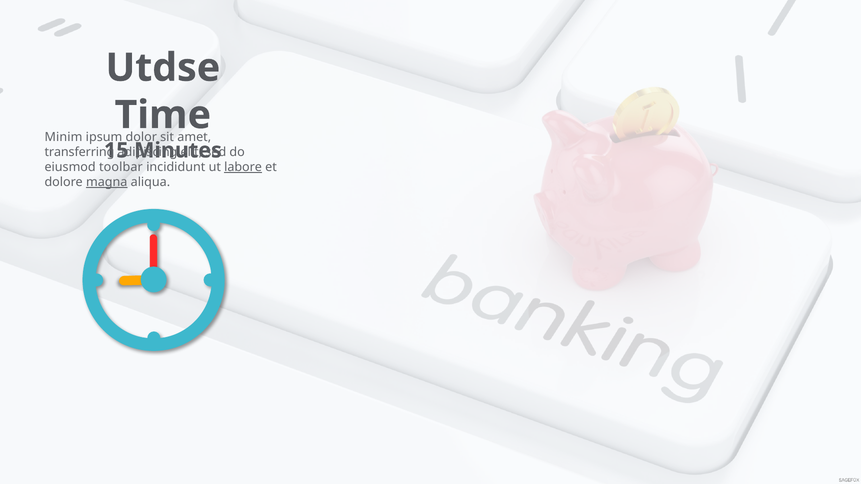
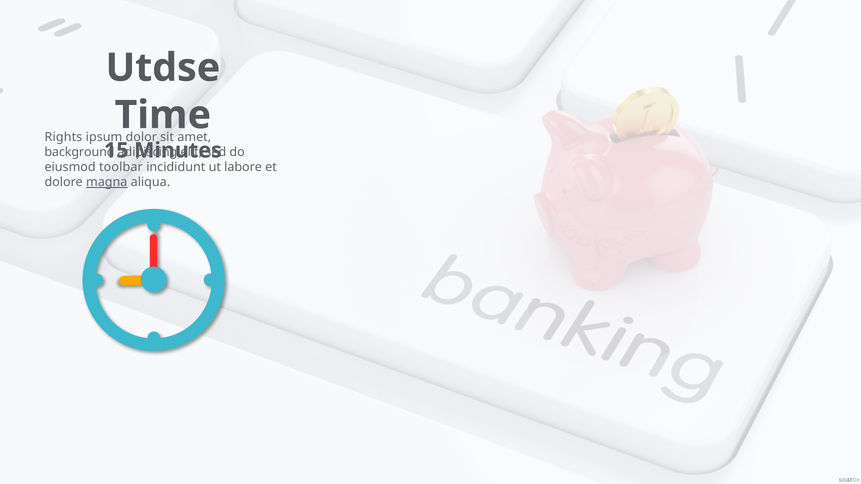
Minim: Minim -> Rights
transferring: transferring -> background
labore underline: present -> none
